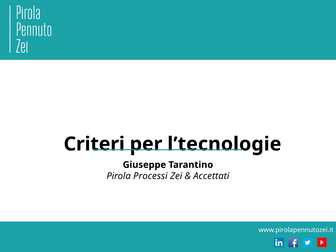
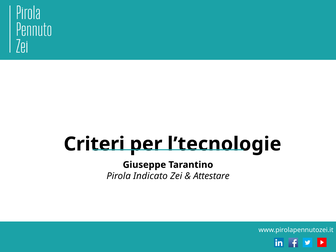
Processi: Processi -> Indicato
Accettati: Accettati -> Attestare
